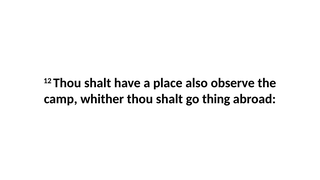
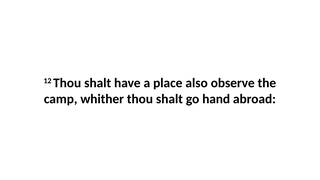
thing: thing -> hand
